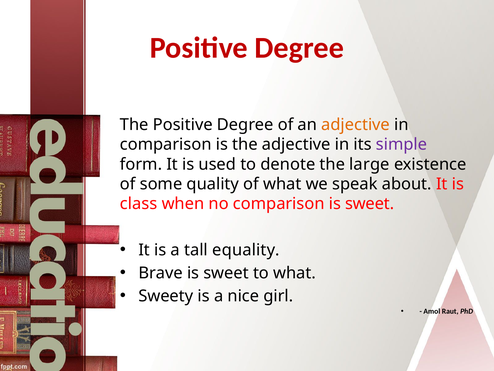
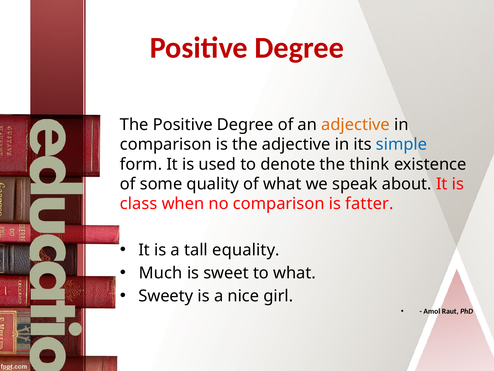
simple colour: purple -> blue
large: large -> think
comparison is sweet: sweet -> fatter
Brave: Brave -> Much
